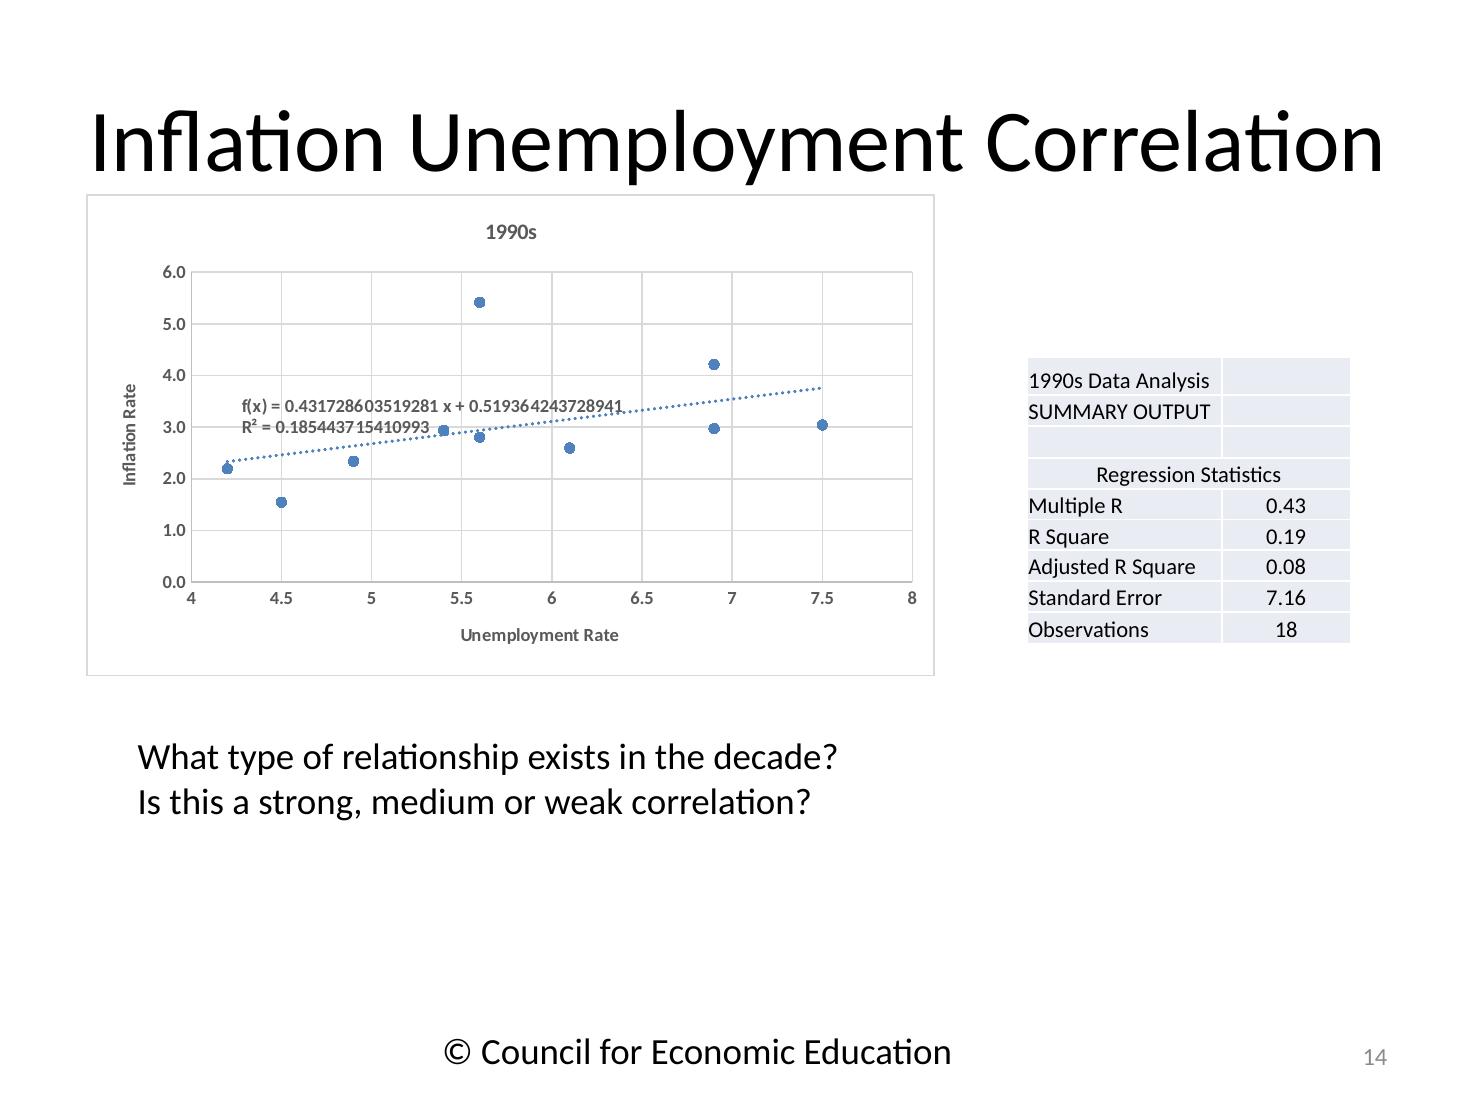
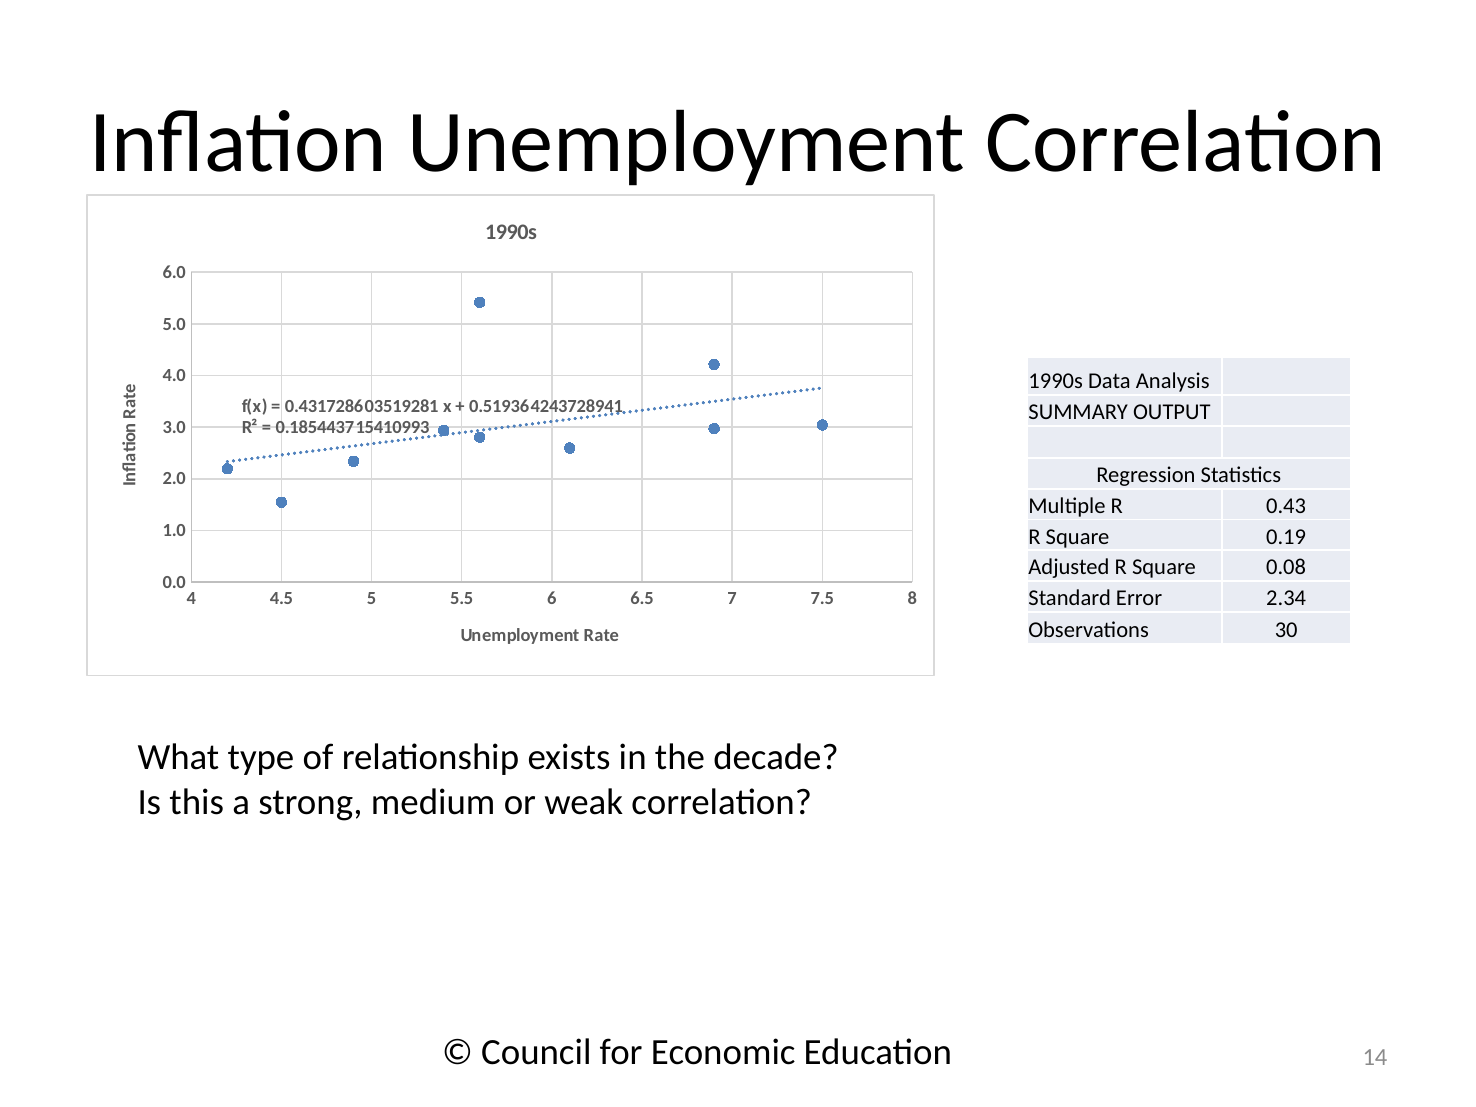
7.16: 7.16 -> 2.34
18: 18 -> 30
